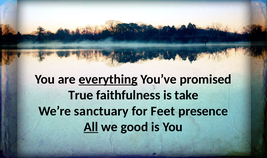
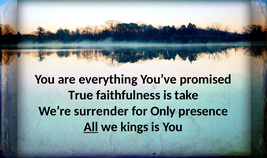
everything underline: present -> none
sanctuary: sanctuary -> surrender
Feet: Feet -> Only
good: good -> kings
